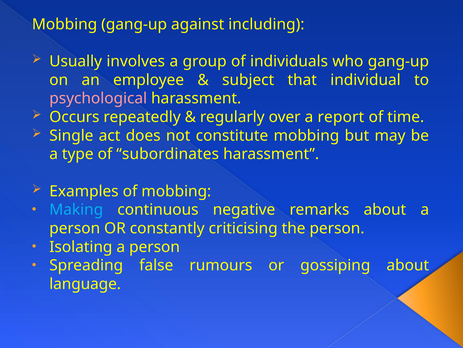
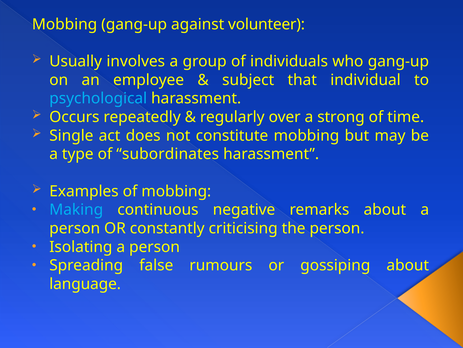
including: including -> volunteer
psychological colour: pink -> light blue
report: report -> strong
